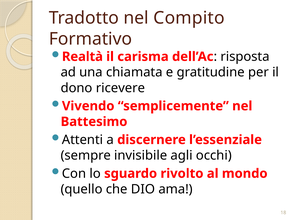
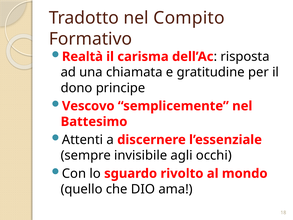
ricevere: ricevere -> principe
Vivendo: Vivendo -> Vescovo
